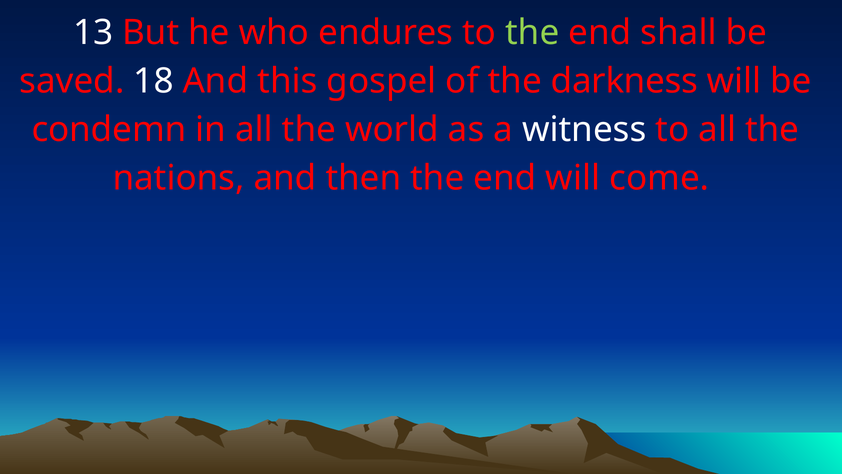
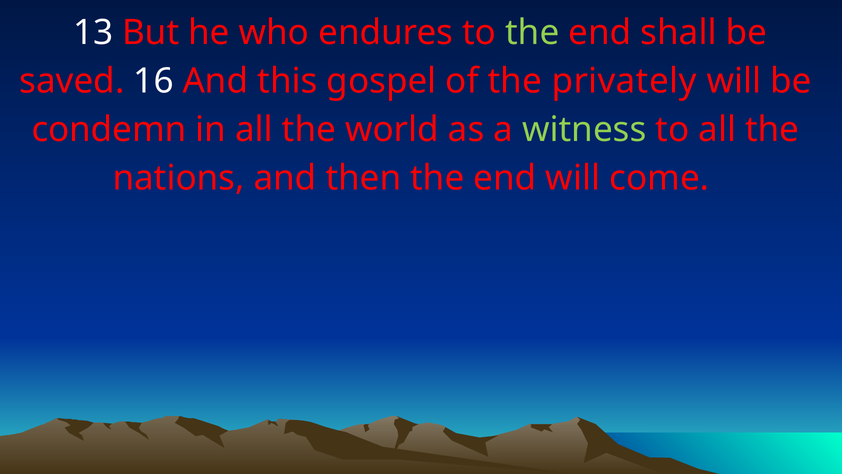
18: 18 -> 16
darkness: darkness -> privately
witness colour: white -> light green
